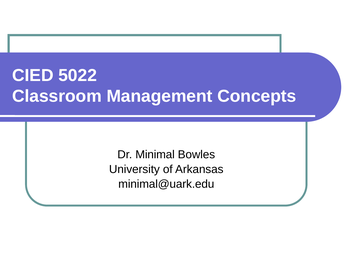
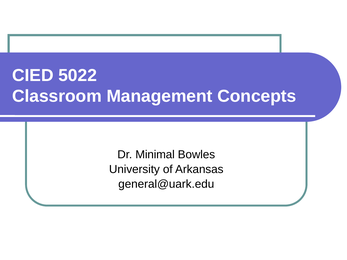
minimal@uark.edu: minimal@uark.edu -> general@uark.edu
